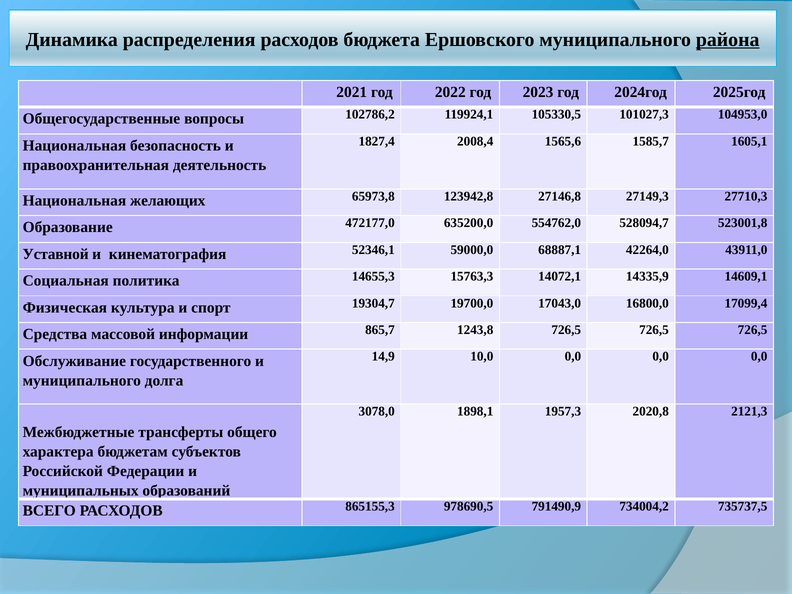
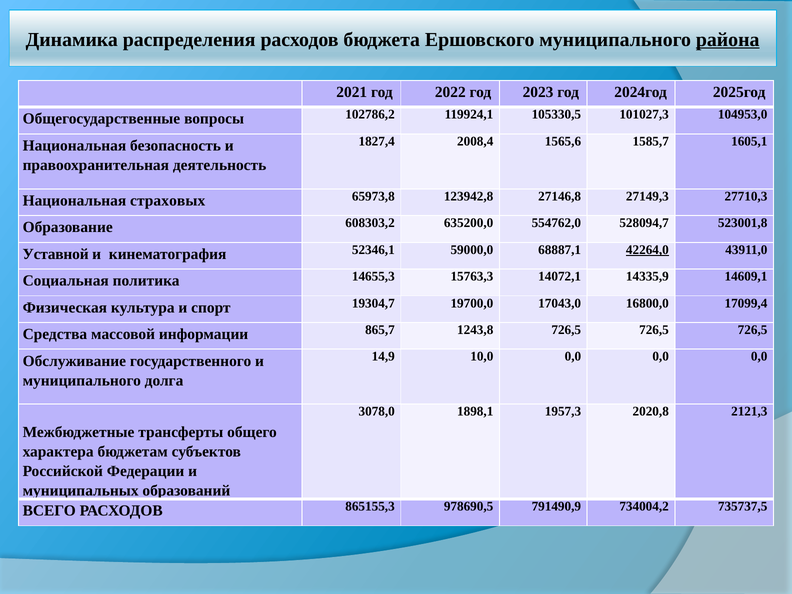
желающих: желающих -> страховых
472177,0: 472177,0 -> 608303,2
42264,0 underline: none -> present
